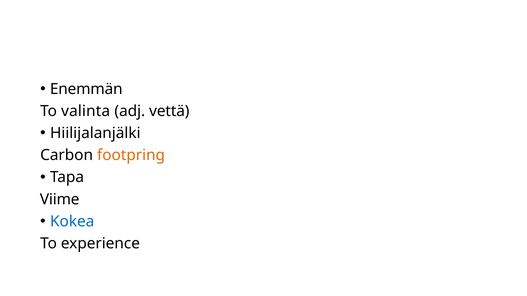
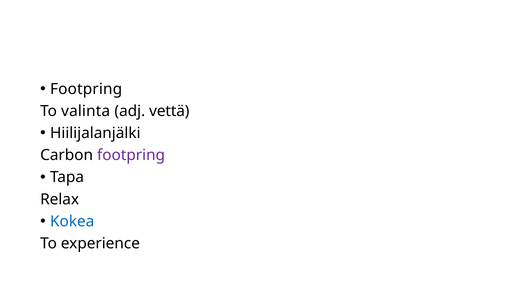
Enemmän at (86, 89): Enemmän -> Footpring
footpring at (131, 155) colour: orange -> purple
Viime: Viime -> Relax
